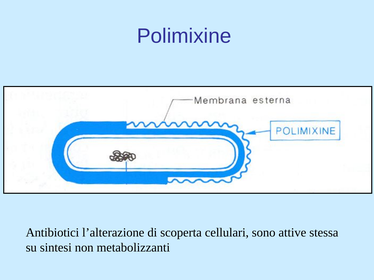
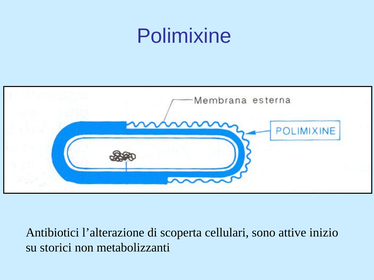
stessa: stessa -> inizio
sintesi: sintesi -> storici
